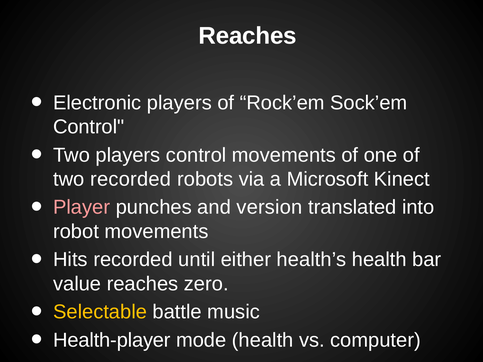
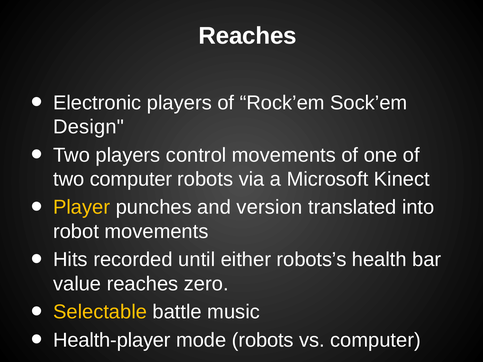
Control at (89, 127): Control -> Design
two recorded: recorded -> computer
Player colour: pink -> yellow
health’s: health’s -> robots’s
mode health: health -> robots
